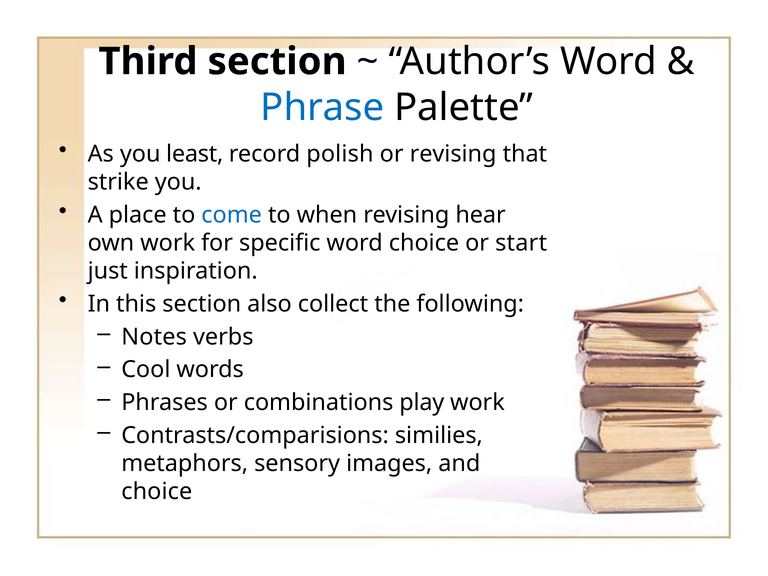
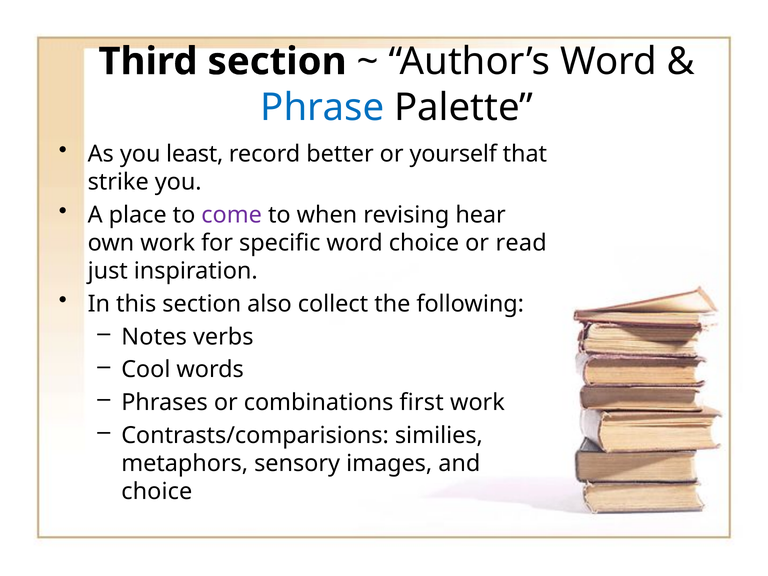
polish: polish -> better
or revising: revising -> yourself
come colour: blue -> purple
start: start -> read
play: play -> first
